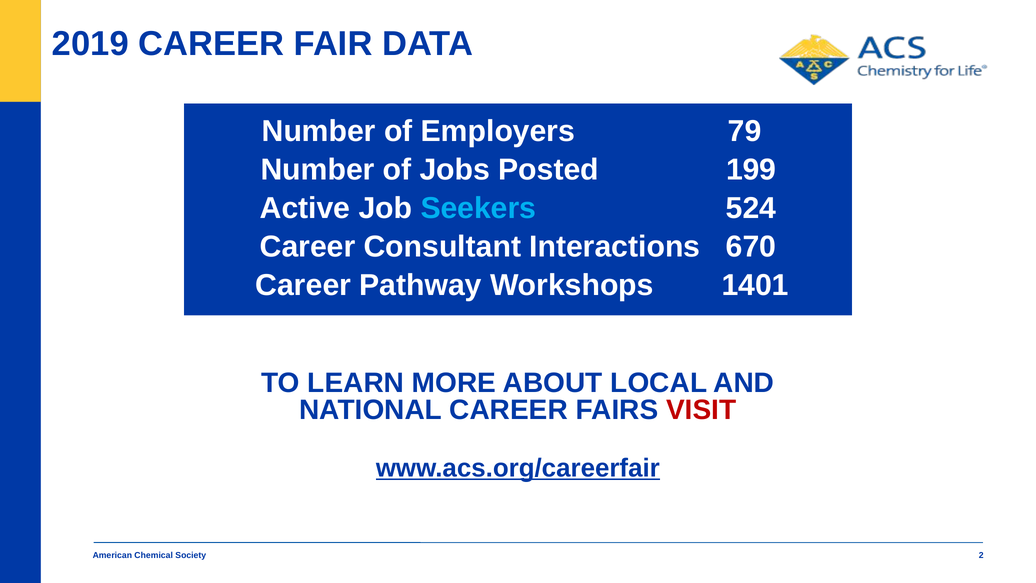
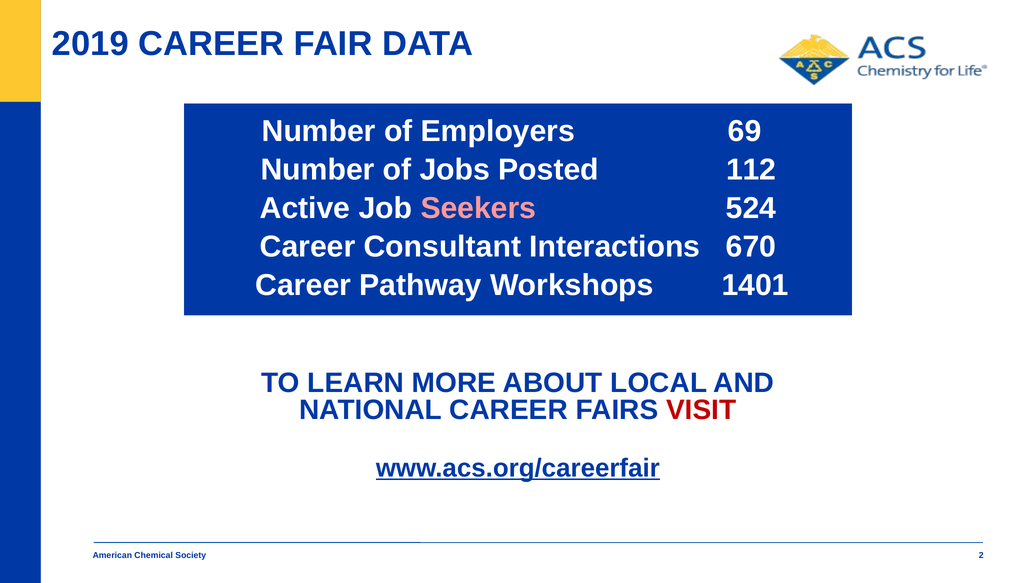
79: 79 -> 69
199: 199 -> 112
Seekers colour: light blue -> pink
